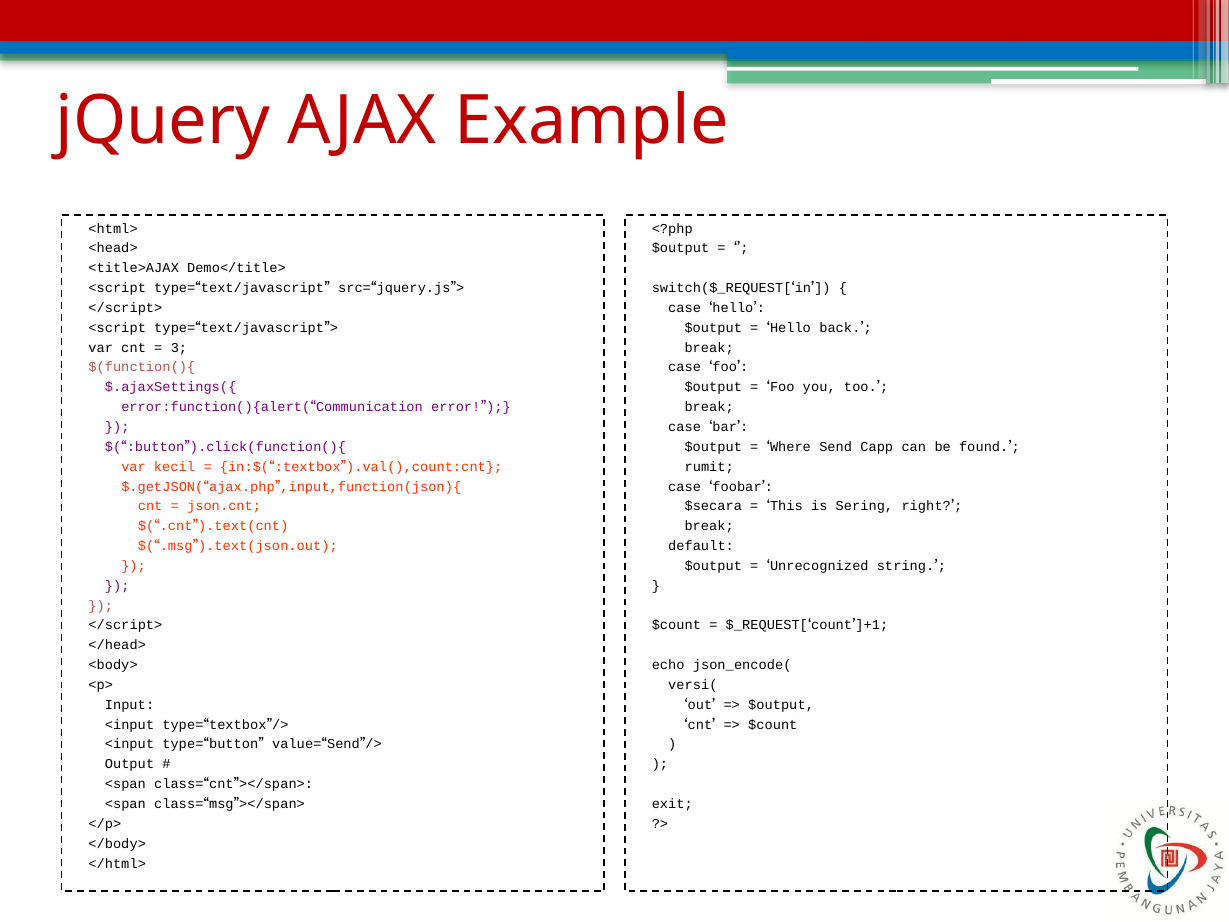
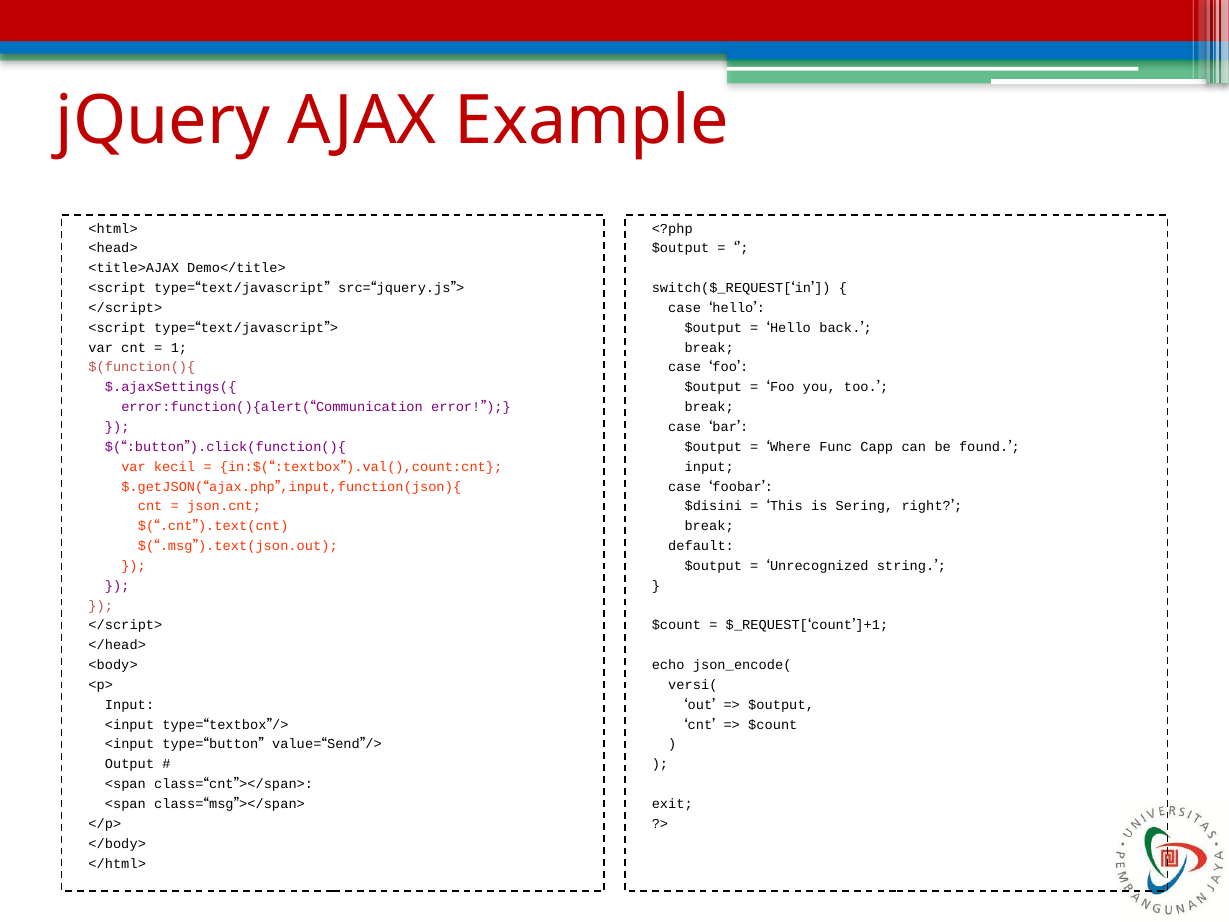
3: 3 -> 1
Send: Send -> Func
rumit at (709, 467): rumit -> input
$secara: $secara -> $disini
